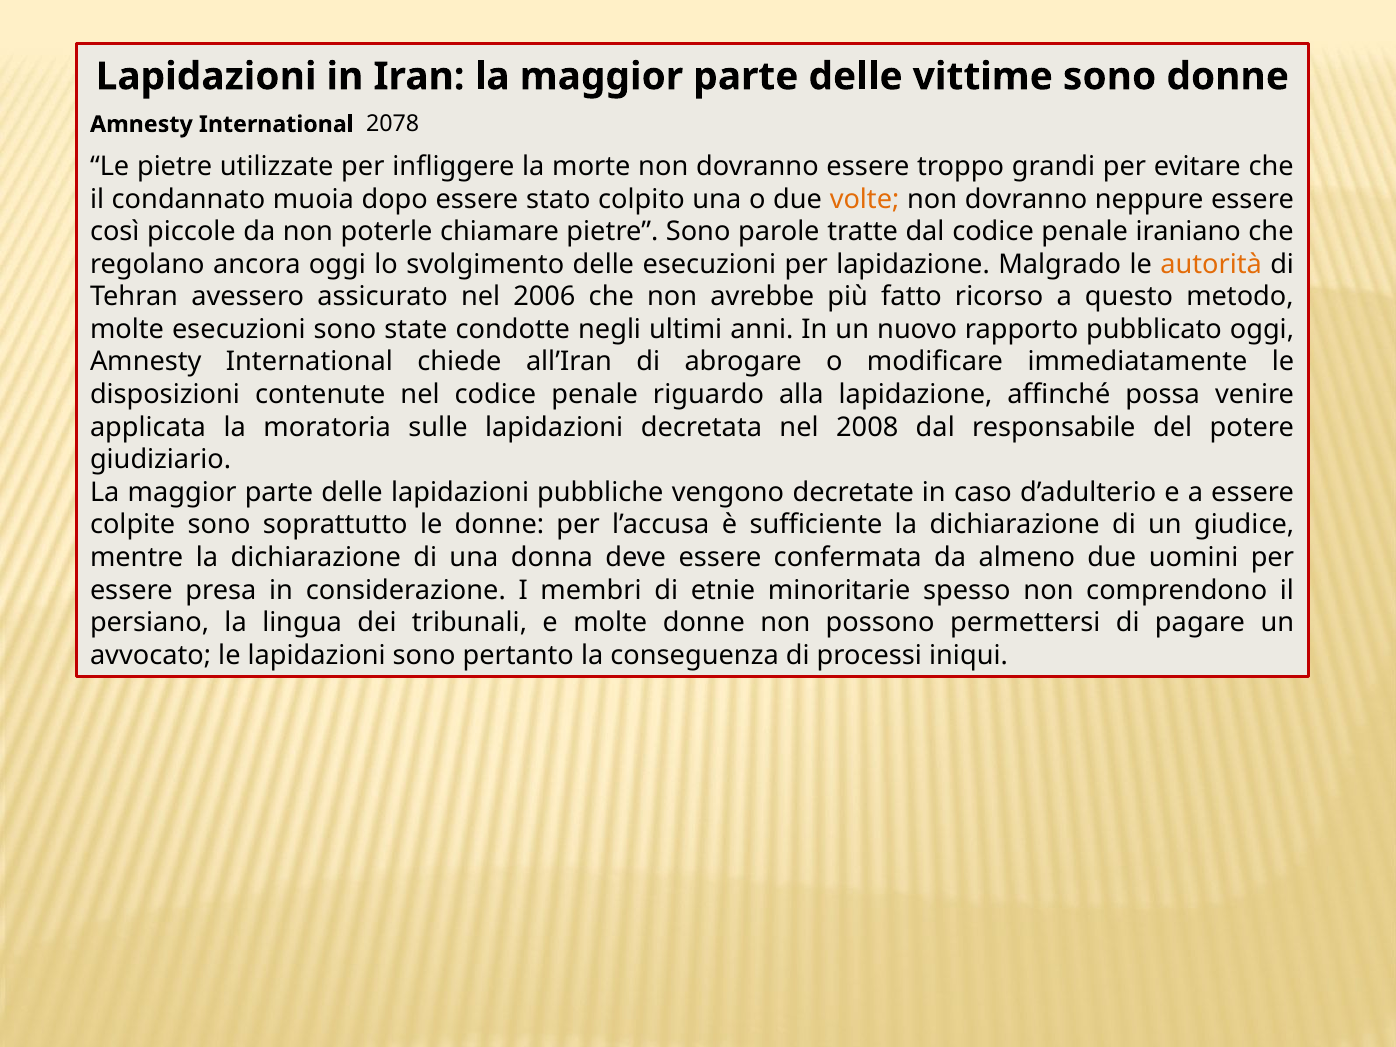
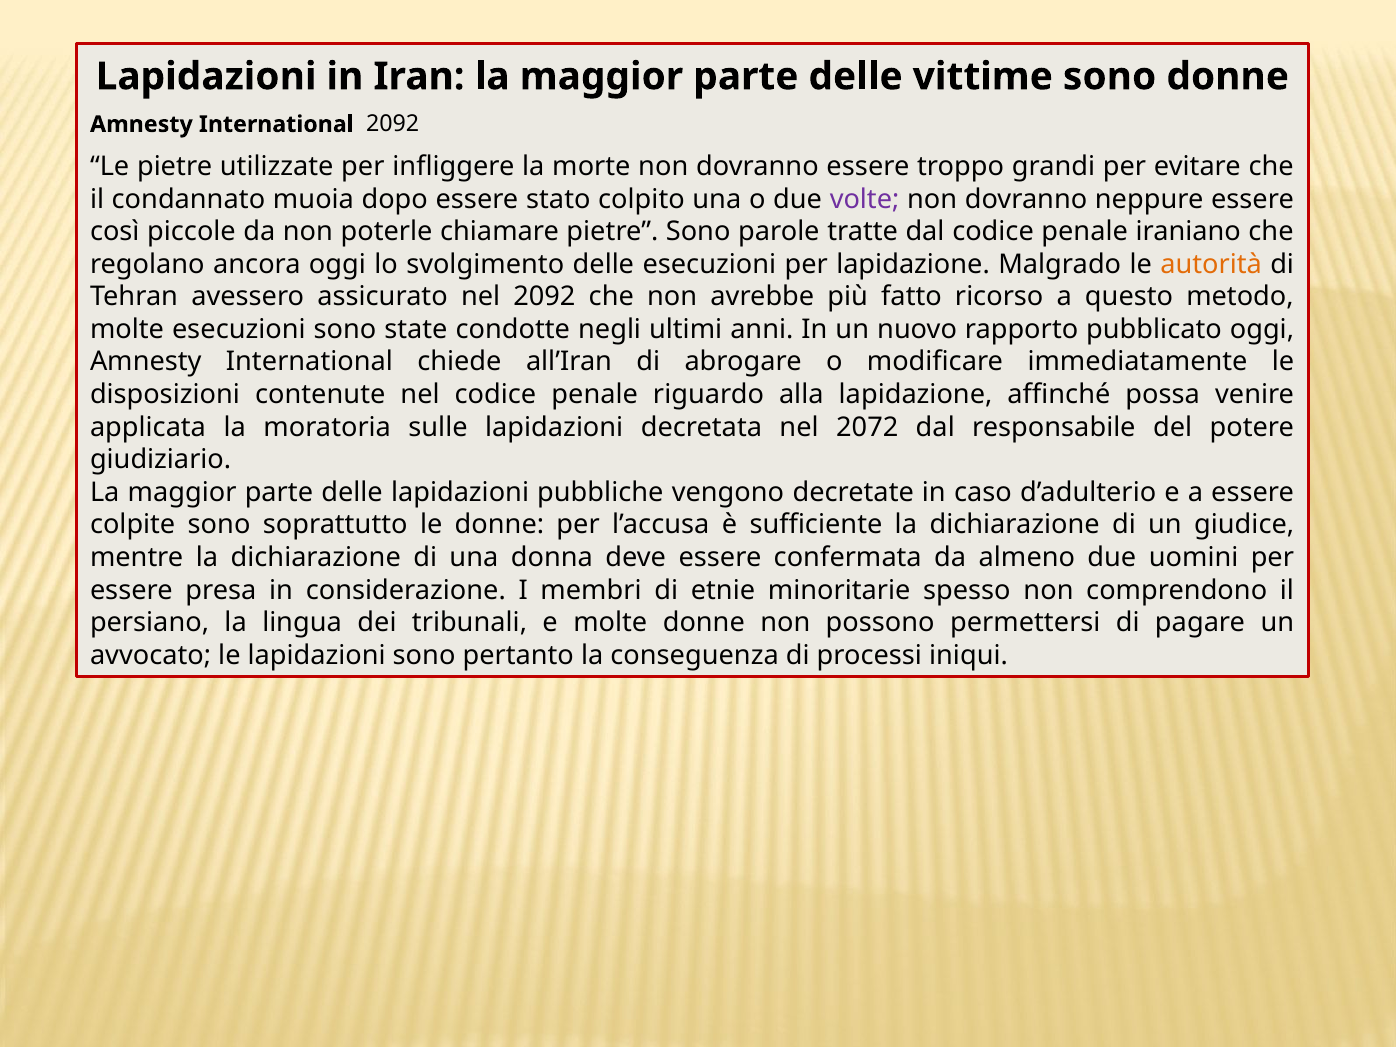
International 2078: 2078 -> 2092
volte colour: orange -> purple
nel 2006: 2006 -> 2092
2008: 2008 -> 2072
